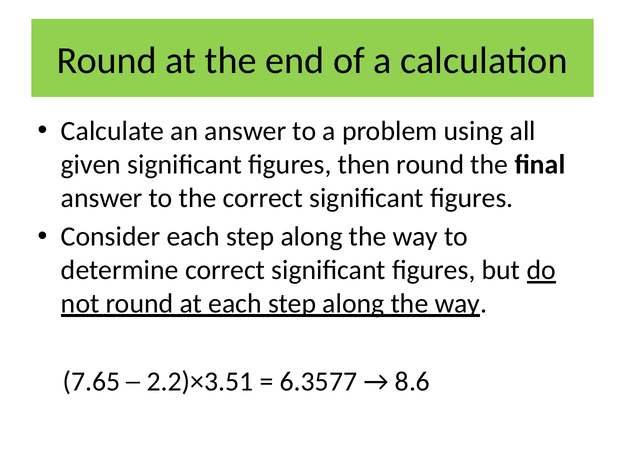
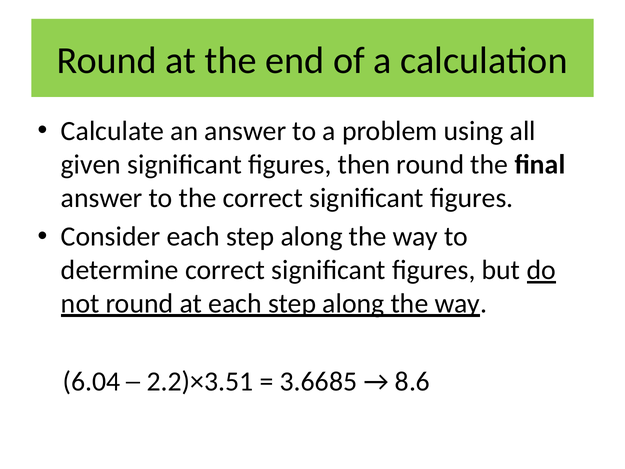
7.65: 7.65 -> 6.04
6.3577: 6.3577 -> 3.6685
